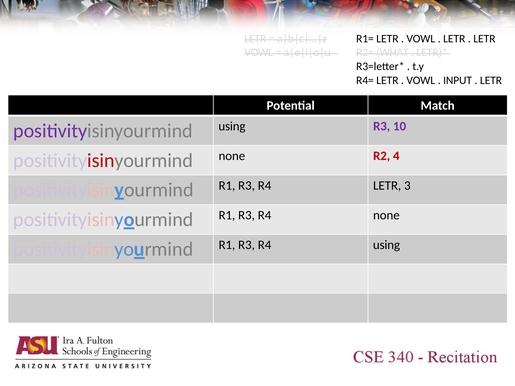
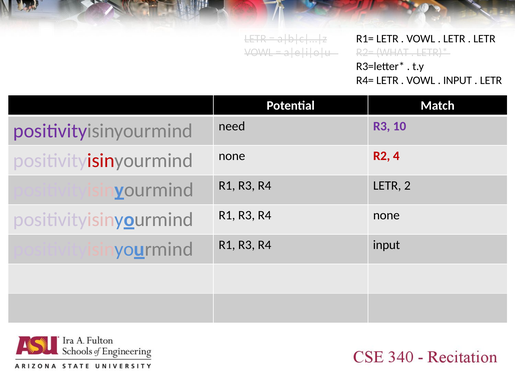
positivityisinyourmind using: using -> need
3: 3 -> 2
R4 using: using -> input
